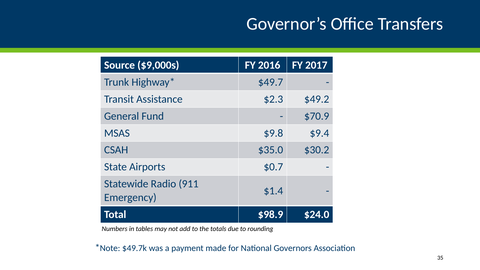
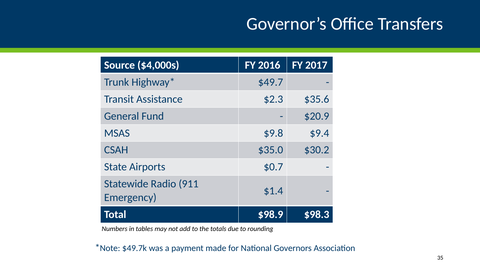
$9,000s: $9,000s -> $4,000s
$49.2: $49.2 -> $35.6
$70.9: $70.9 -> $20.9
$24.0: $24.0 -> $98.3
